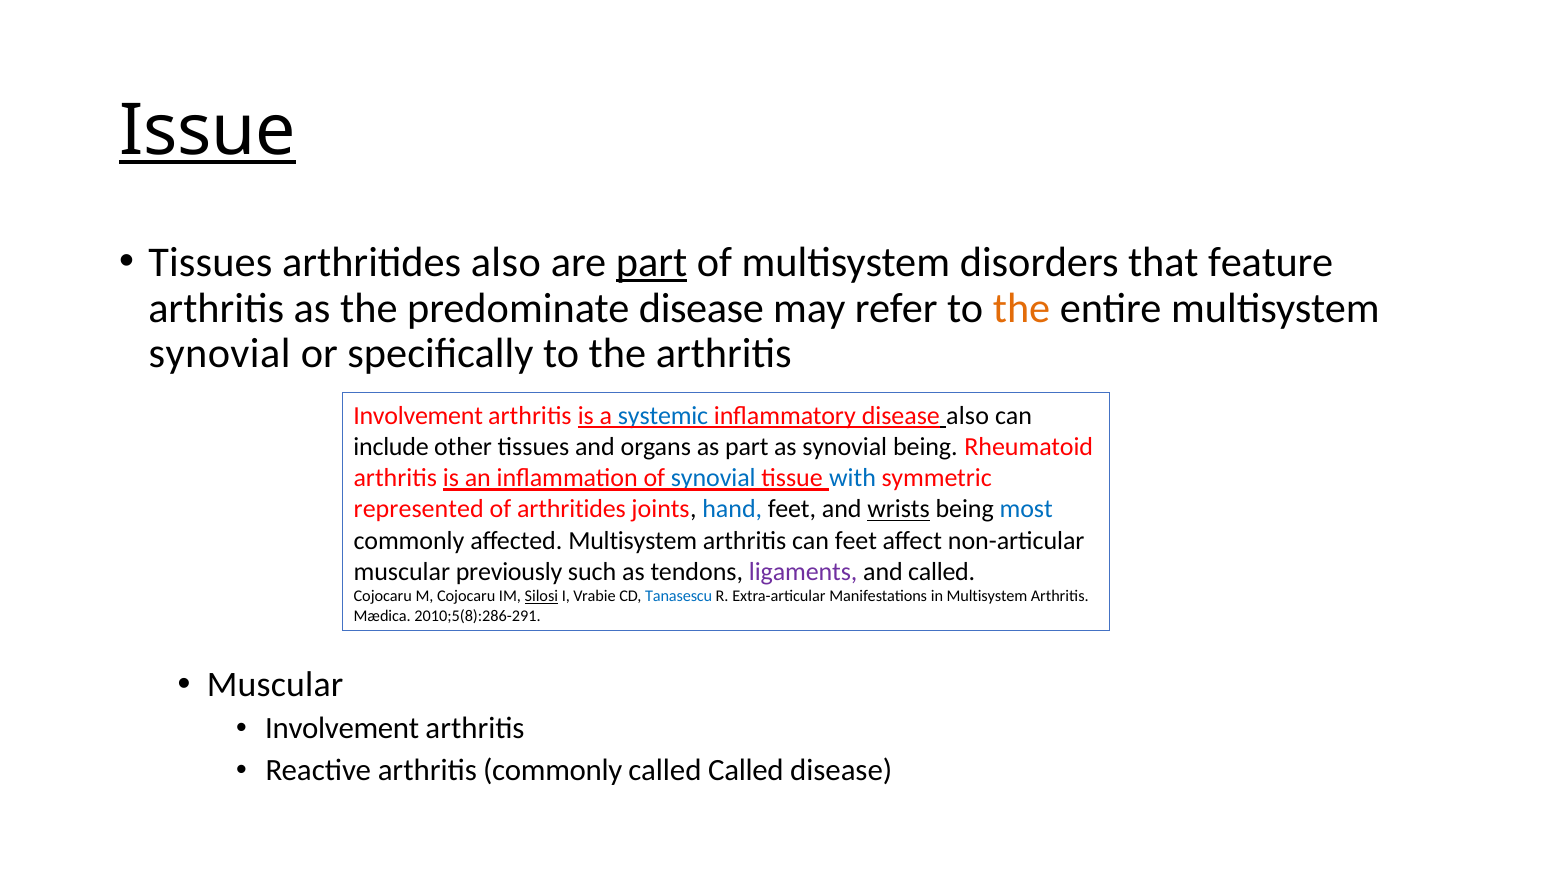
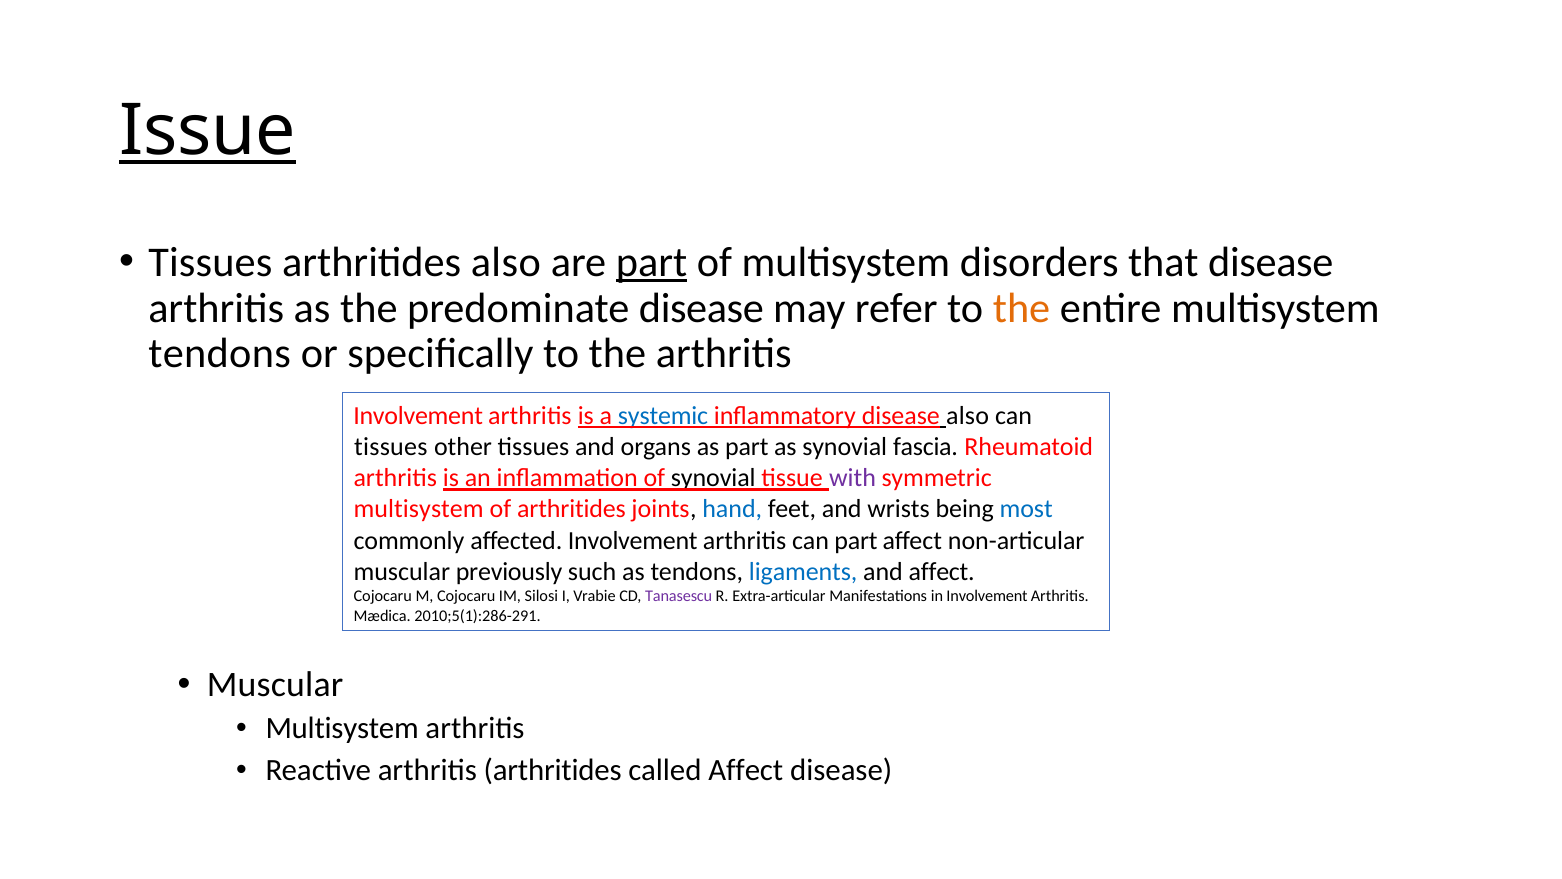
that feature: feature -> disease
synovial at (220, 354): synovial -> tendons
include at (391, 447): include -> tissues
synovial being: being -> fascia
synovial at (713, 478) colour: blue -> black
with colour: blue -> purple
represented at (419, 509): represented -> multisystem
wrists underline: present -> none
affected Multisystem: Multisystem -> Involvement
can feet: feet -> part
ligaments colour: purple -> blue
and called: called -> affect
Silosi underline: present -> none
Tanasescu colour: blue -> purple
in Multisystem: Multisystem -> Involvement
2010;5(8):286-291: 2010;5(8):286-291 -> 2010;5(1):286-291
Involvement at (342, 728): Involvement -> Multisystem
arthritis commonly: commonly -> arthritides
called Called: Called -> Affect
